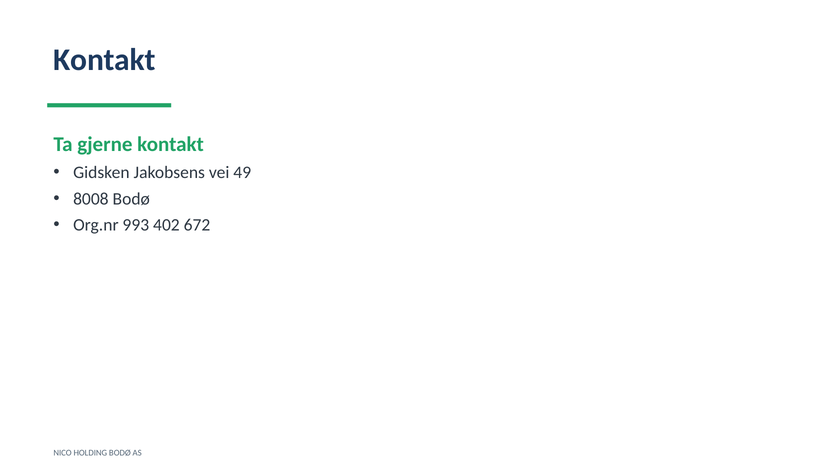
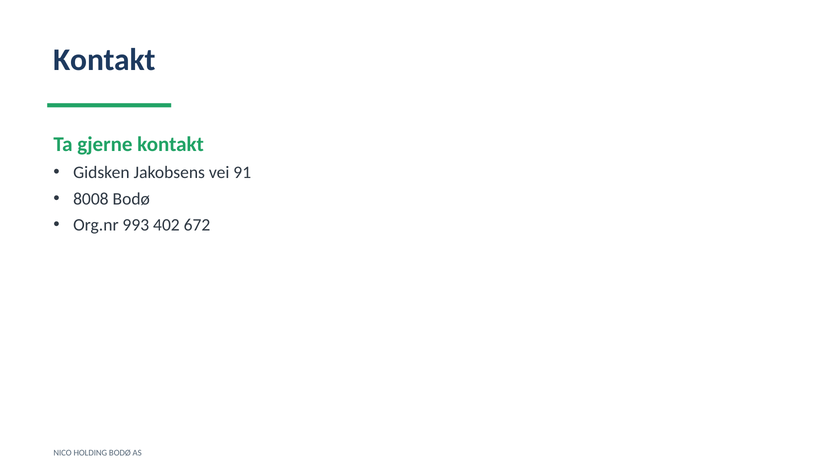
49: 49 -> 91
